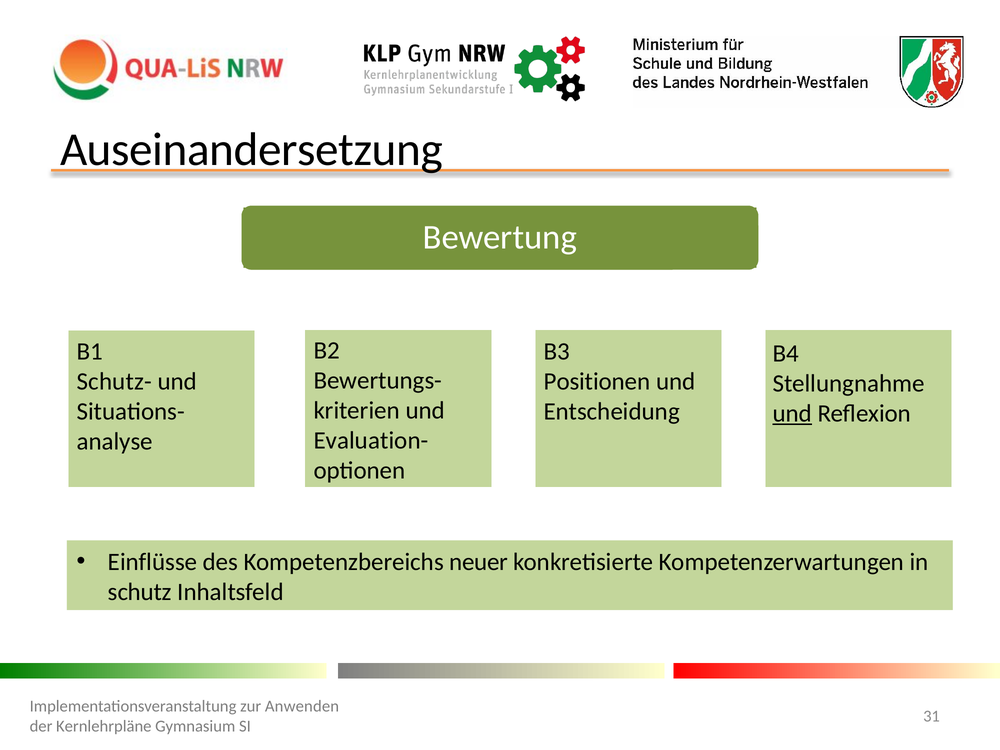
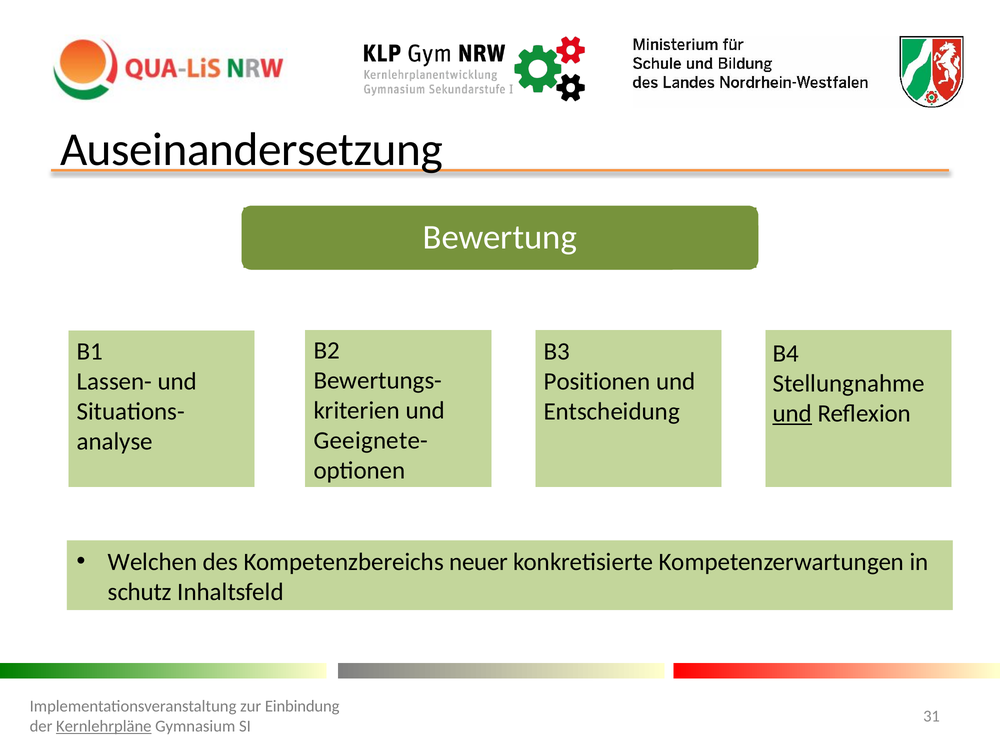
Schutz-: Schutz- -> Lassen-
Evaluation-: Evaluation- -> Geeignete-
Einflüsse: Einflüsse -> Welchen
Anwenden: Anwenden -> Einbindung
Kernlehrpläne underline: none -> present
